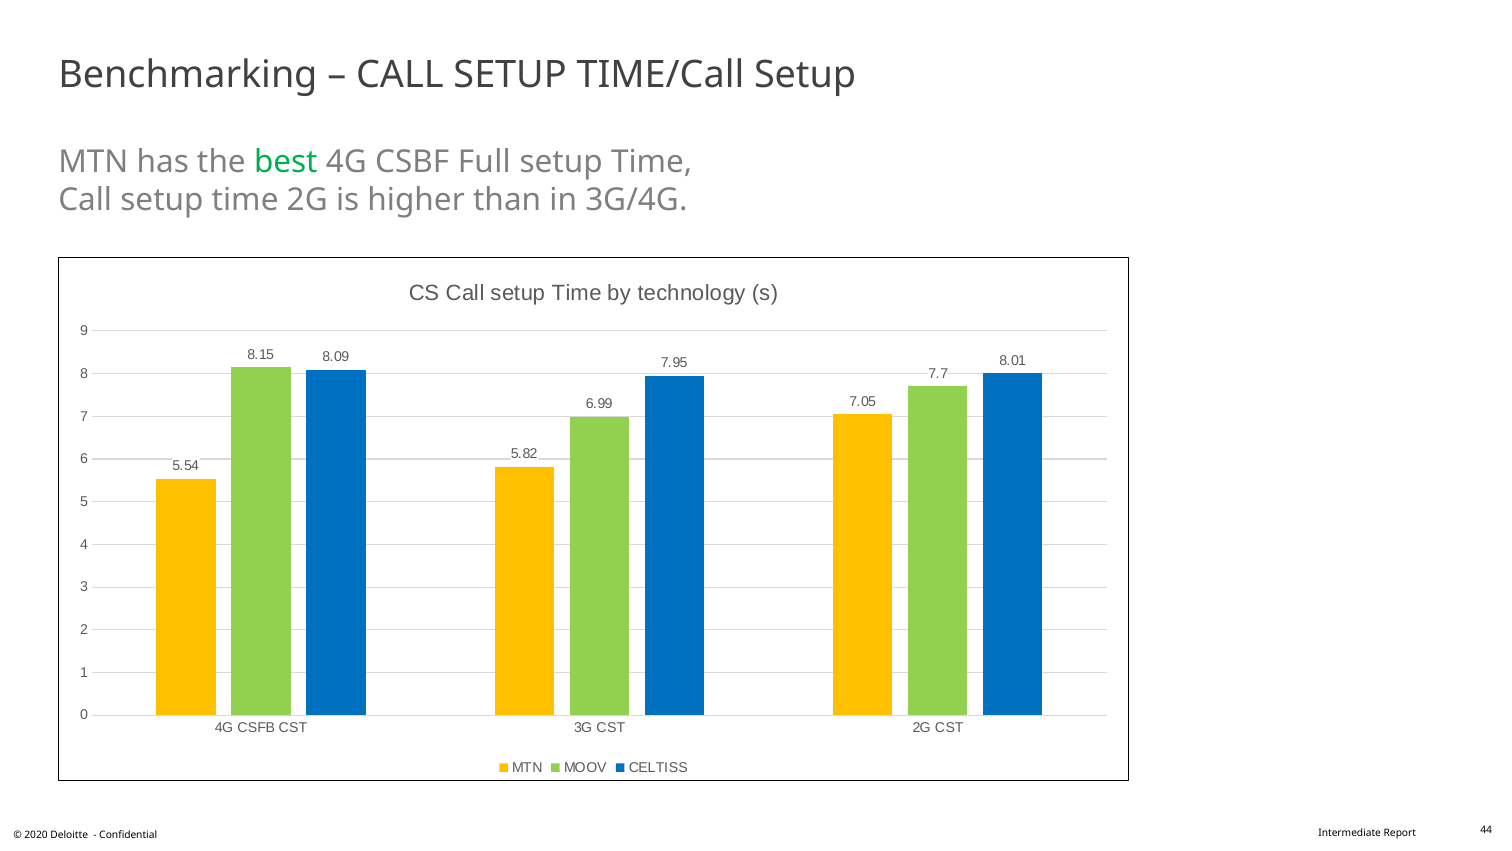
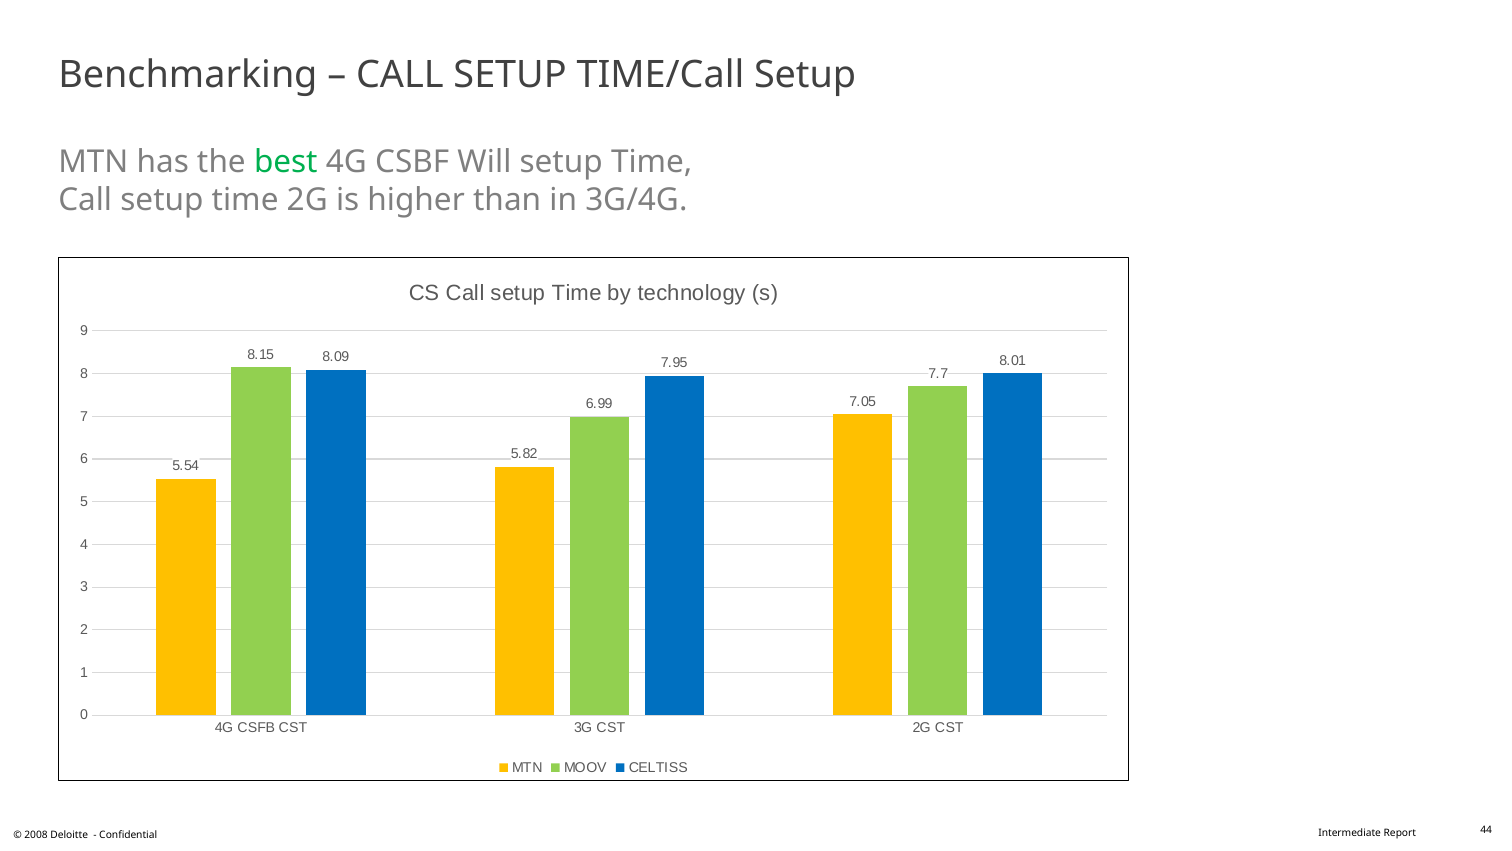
Full: Full -> Will
2020: 2020 -> 2008
